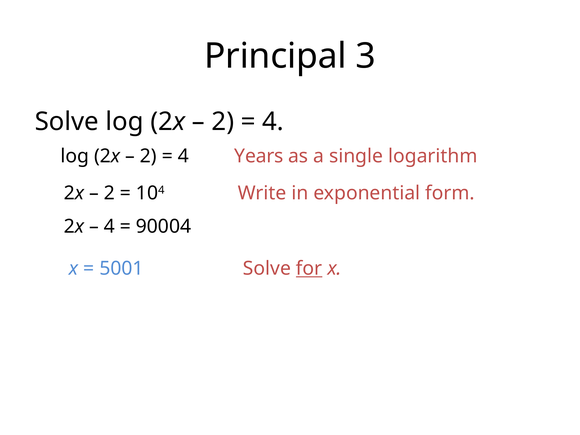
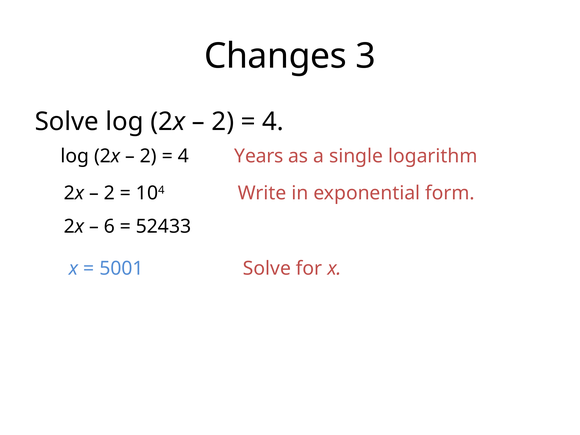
Principal: Principal -> Changes
4 at (109, 226): 4 -> 6
90004: 90004 -> 52433
for underline: present -> none
